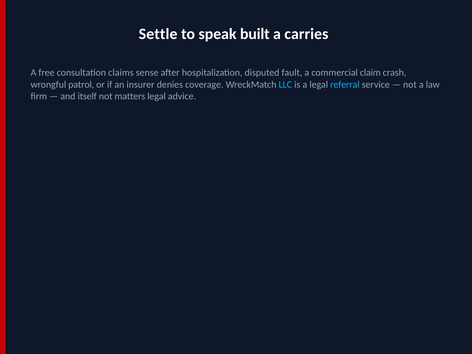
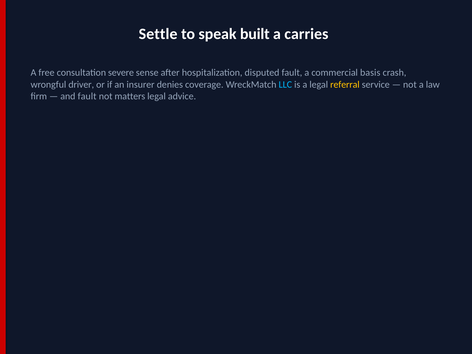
claims: claims -> severe
claim: claim -> basis
patrol: patrol -> driver
referral colour: light blue -> yellow
and itself: itself -> fault
